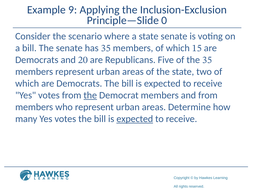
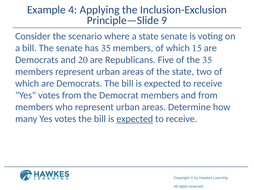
9: 9 -> 4
0: 0 -> 9
the at (90, 96) underline: present -> none
